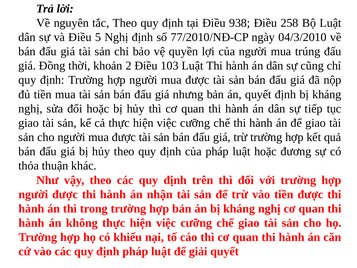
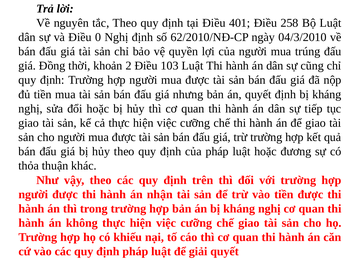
938: 938 -> 401
5: 5 -> 0
77/2010/NĐ-CP: 77/2010/NĐ-CP -> 62/2010/NĐ-CP
